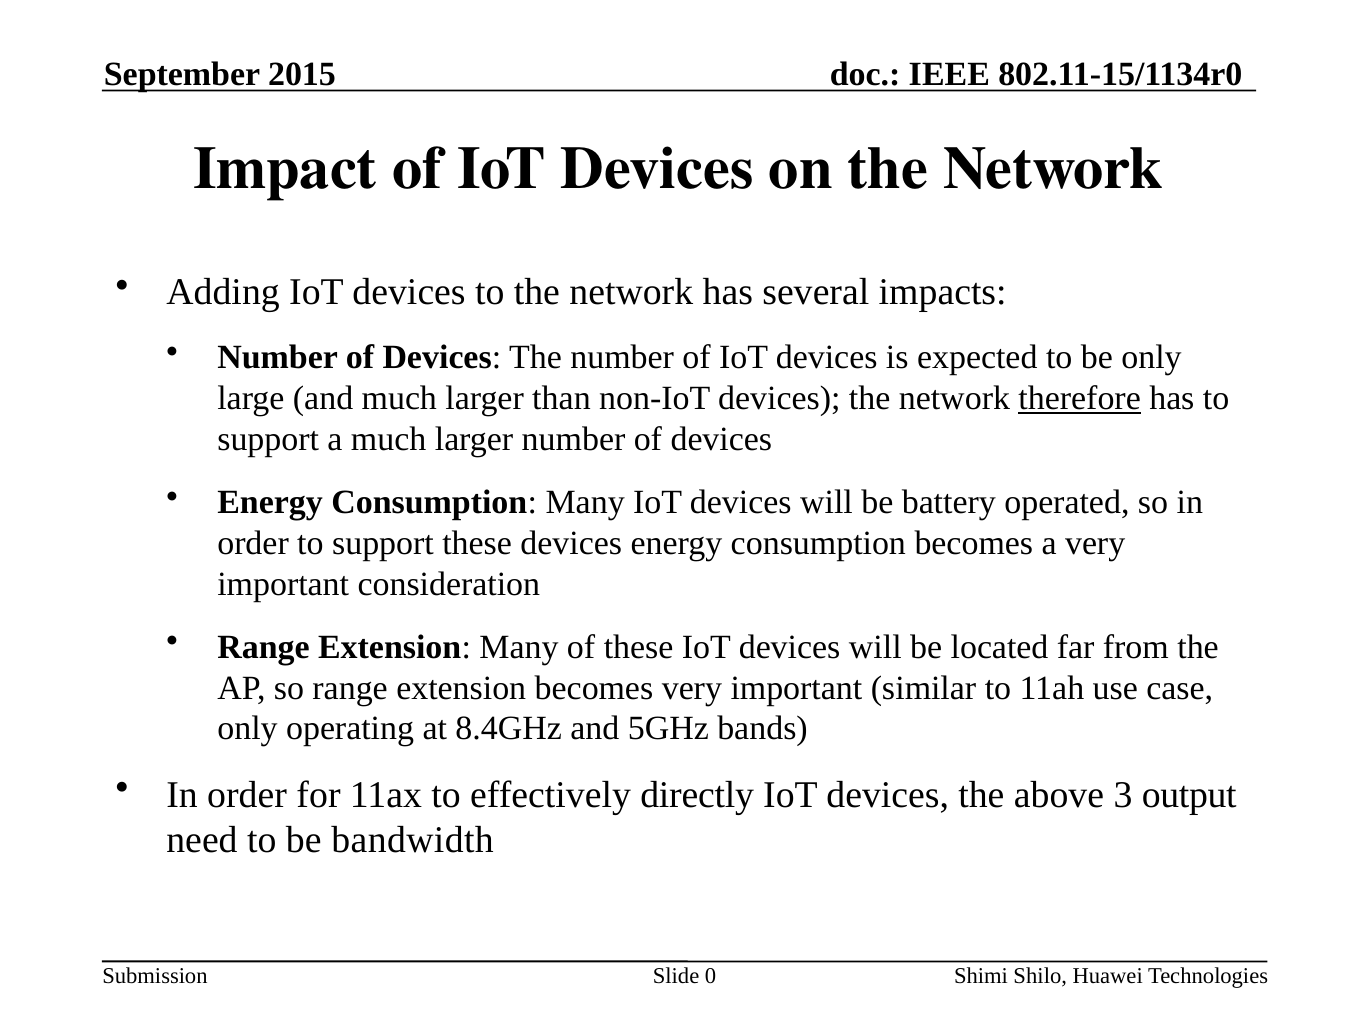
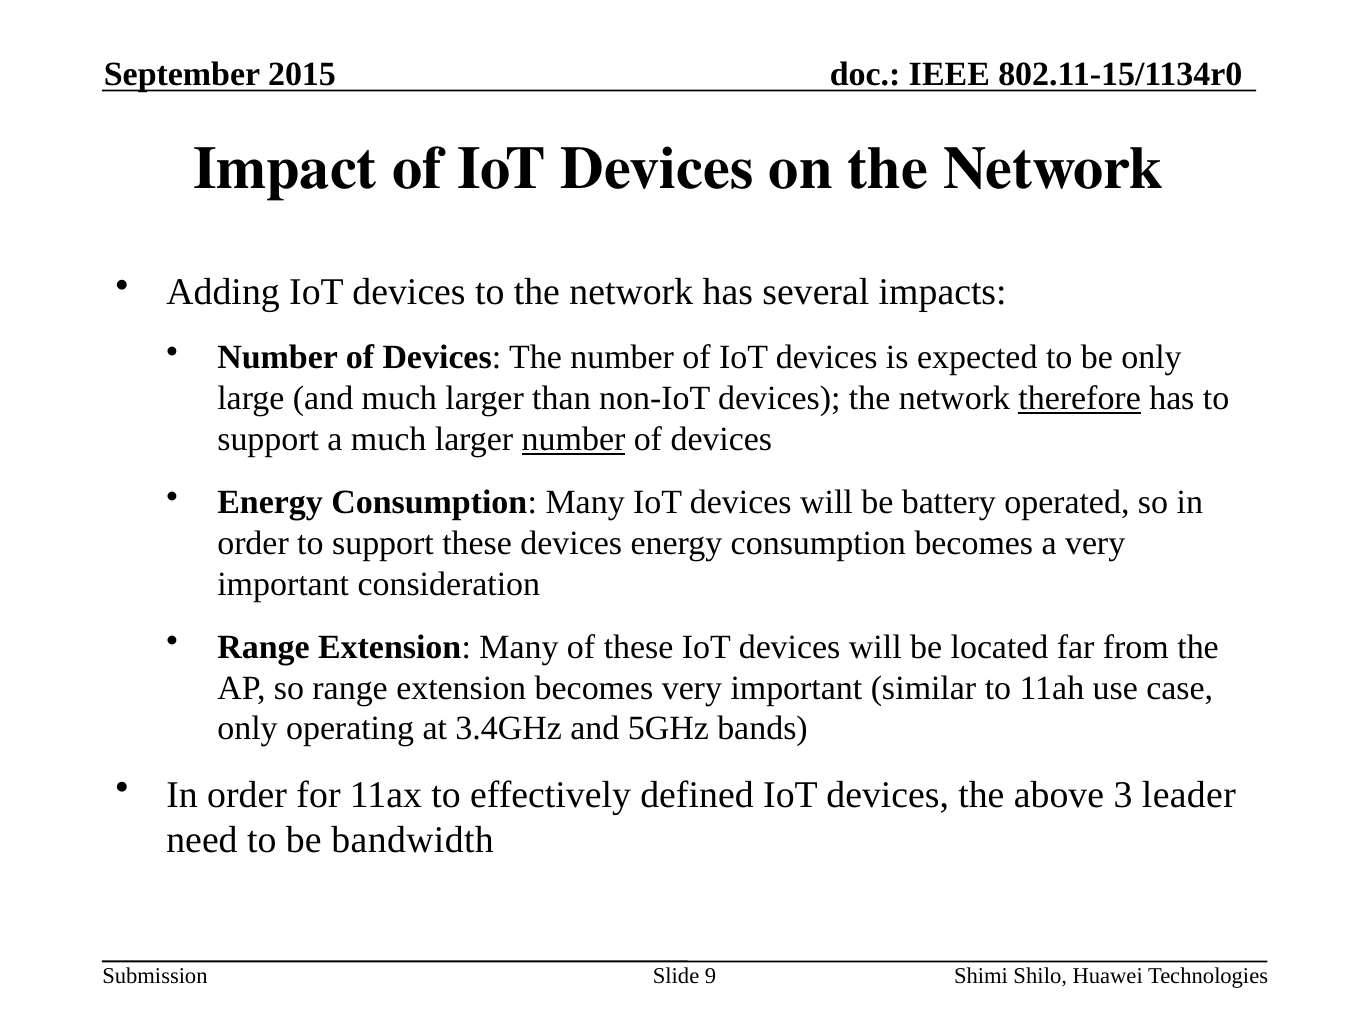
number at (573, 439) underline: none -> present
8.4GHz: 8.4GHz -> 3.4GHz
directly: directly -> defined
output: output -> leader
0: 0 -> 9
